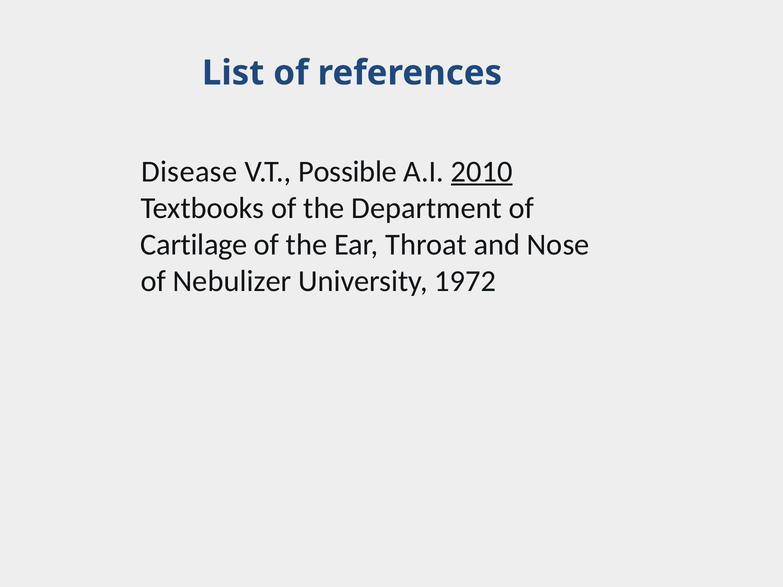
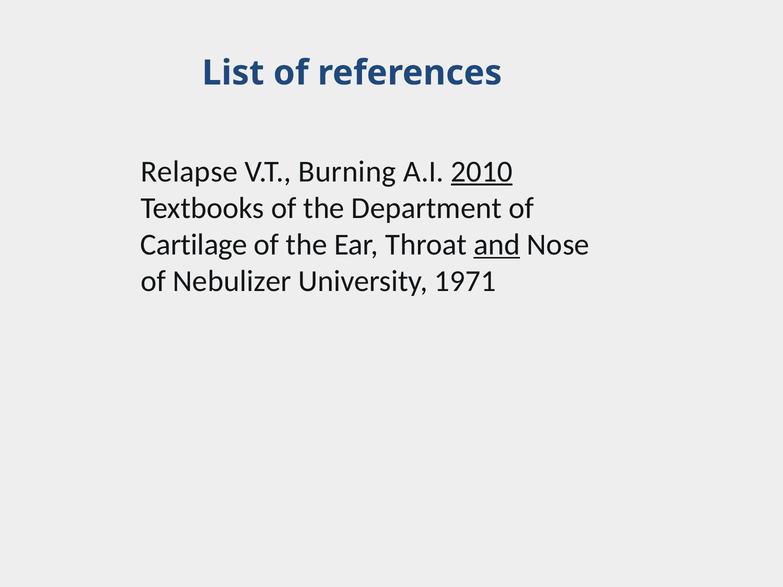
Disease: Disease -> Relapse
Possible: Possible -> Burning
and underline: none -> present
1972: 1972 -> 1971
